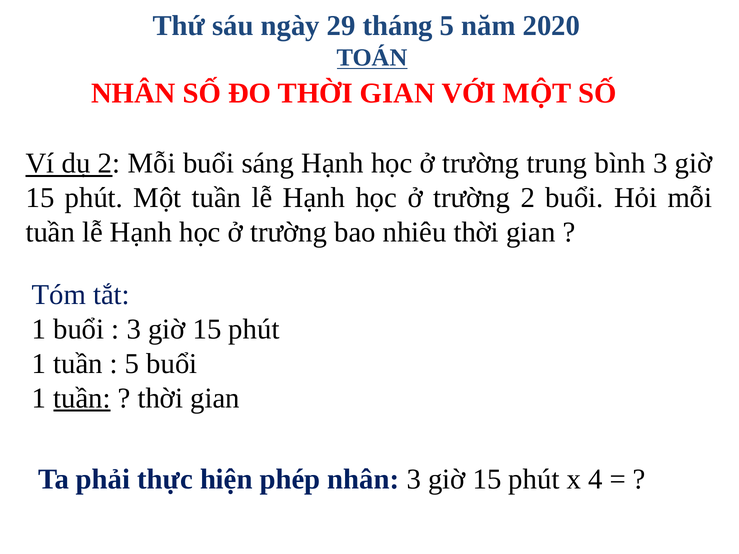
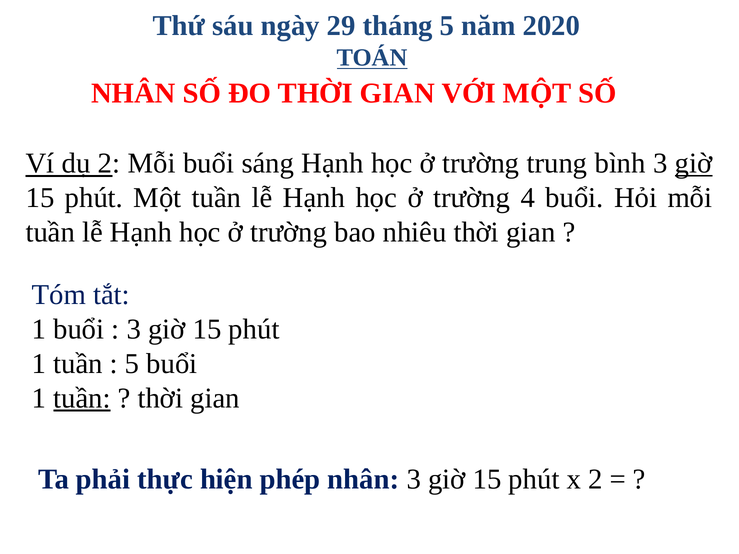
giờ at (694, 163) underline: none -> present
trường 2: 2 -> 4
x 4: 4 -> 2
